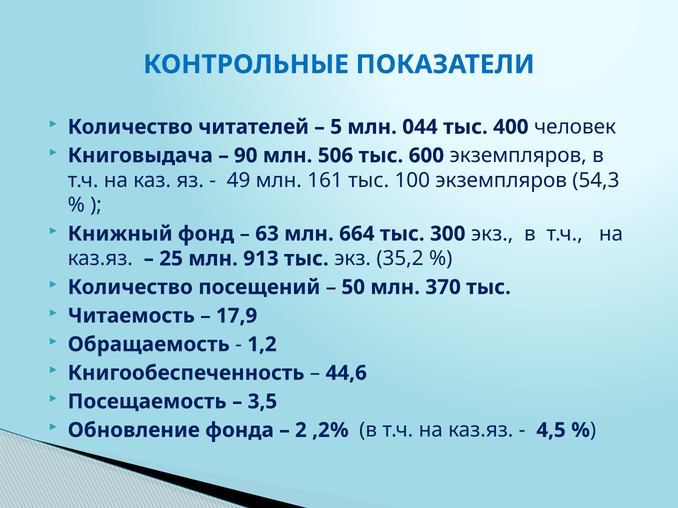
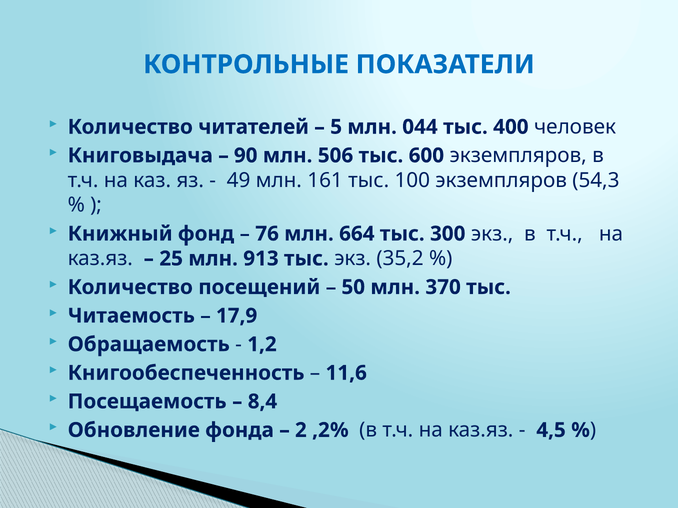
63: 63 -> 76
44,6: 44,6 -> 11,6
3,5: 3,5 -> 8,4
